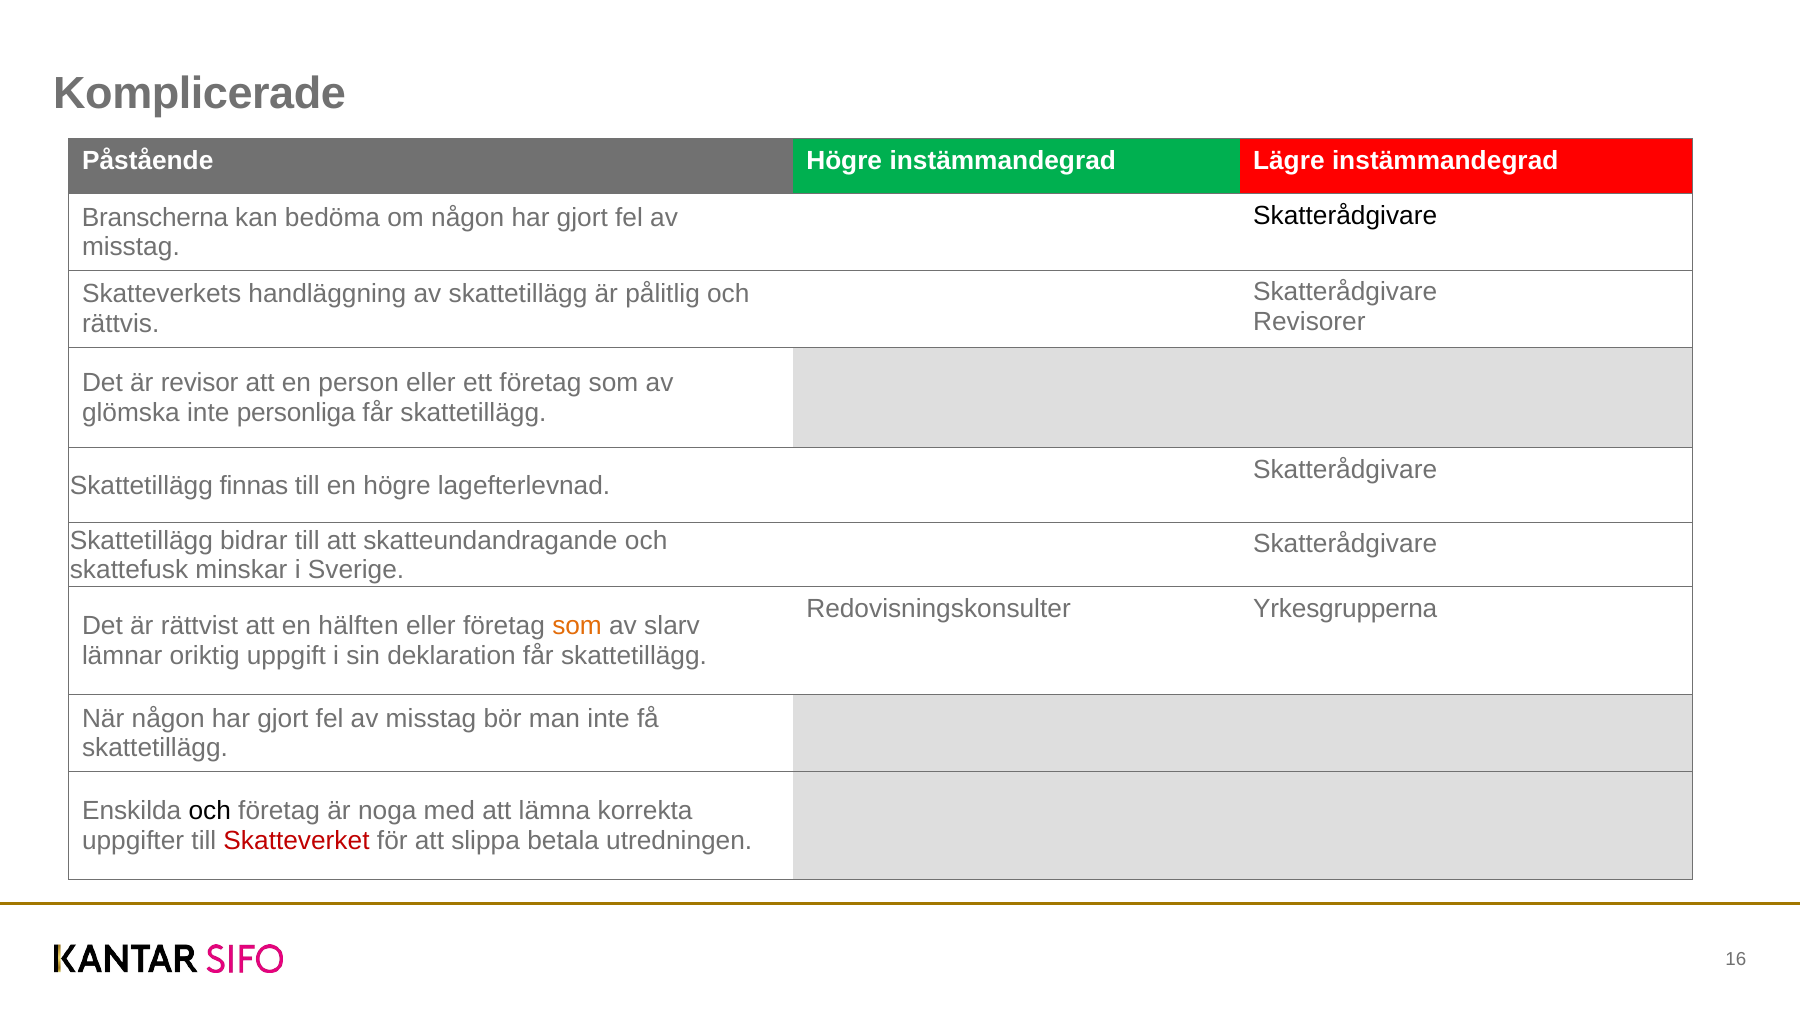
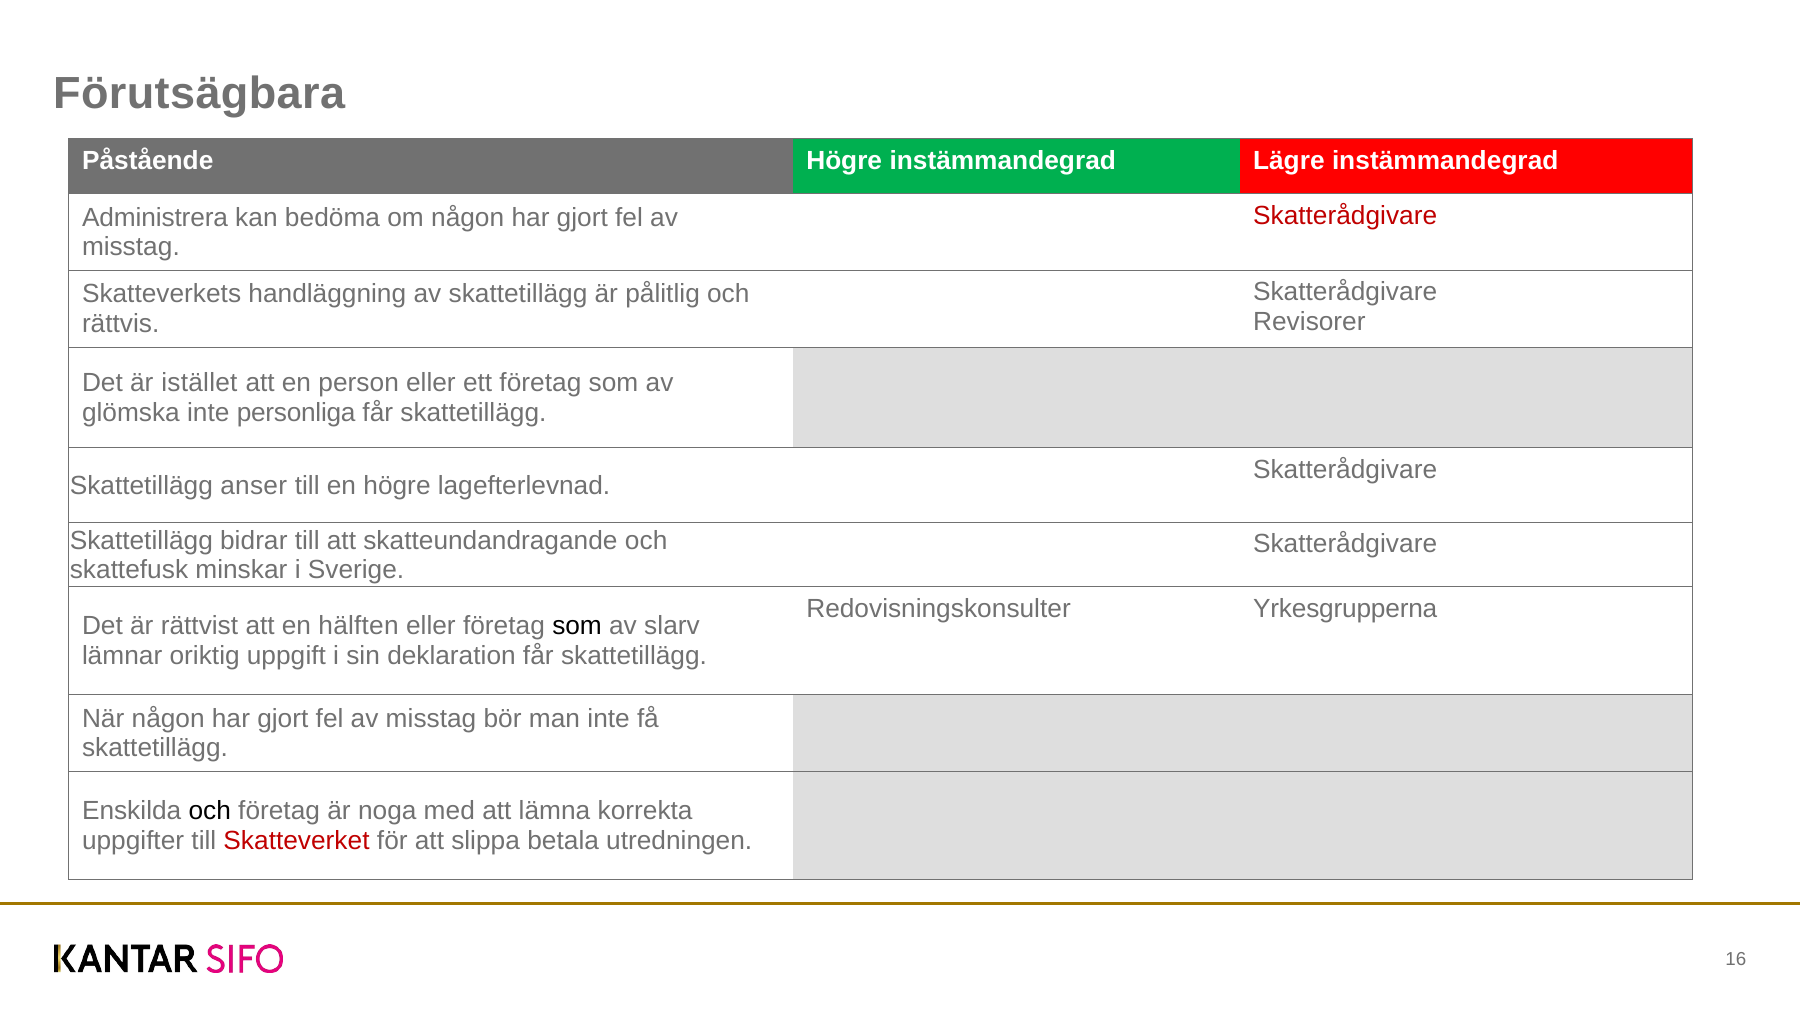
Komplicerade: Komplicerade -> Förutsägbara
Skatterådgivare at (1345, 216) colour: black -> red
Branscherna: Branscherna -> Administrera
revisor: revisor -> istället
finnas: finnas -> anser
som at (577, 627) colour: orange -> black
